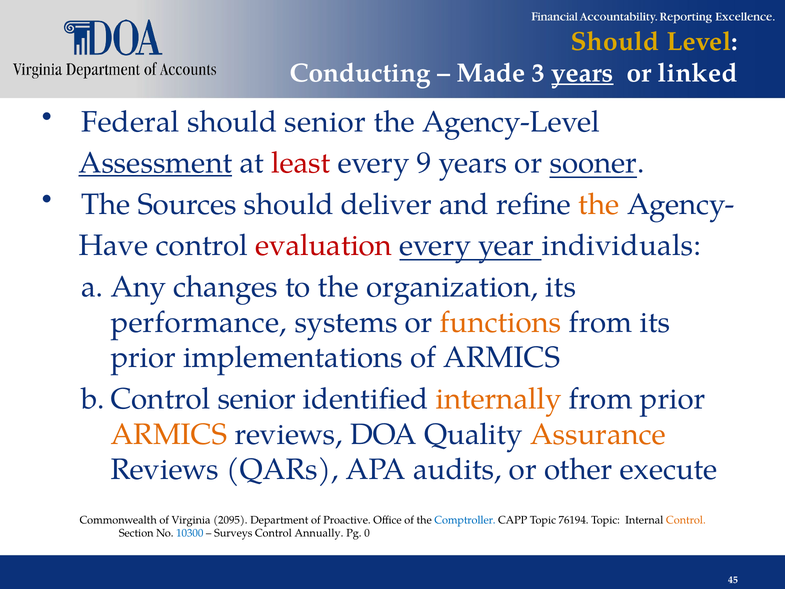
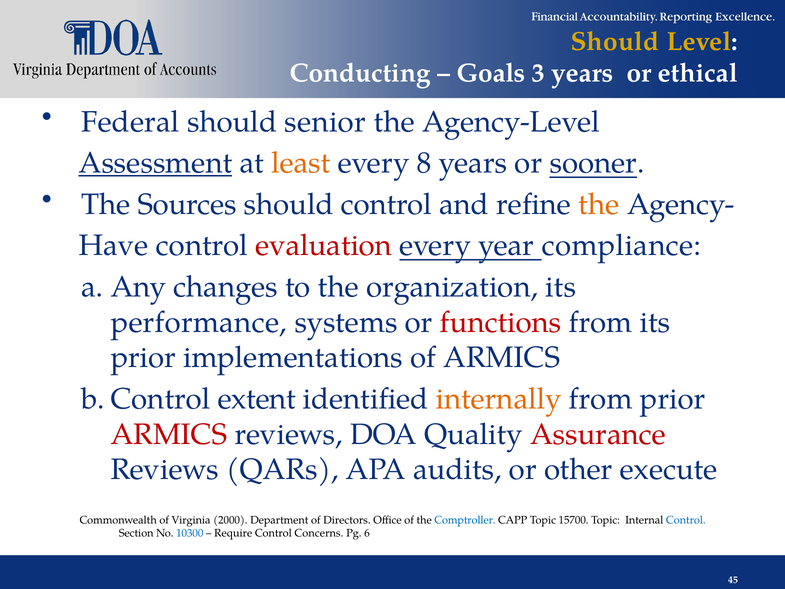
Made: Made -> Goals
years at (583, 73) underline: present -> none
linked: linked -> ethical
least colour: red -> orange
9: 9 -> 8
should deliver: deliver -> control
individuals: individuals -> compliance
functions colour: orange -> red
senior at (257, 399): senior -> extent
ARMICS at (169, 434) colour: orange -> red
Assurance colour: orange -> red
2095: 2095 -> 2000
Proactive: Proactive -> Directors
76194: 76194 -> 15700
Control at (686, 520) colour: orange -> blue
Surveys: Surveys -> Require
Annually: Annually -> Concerns
0: 0 -> 6
